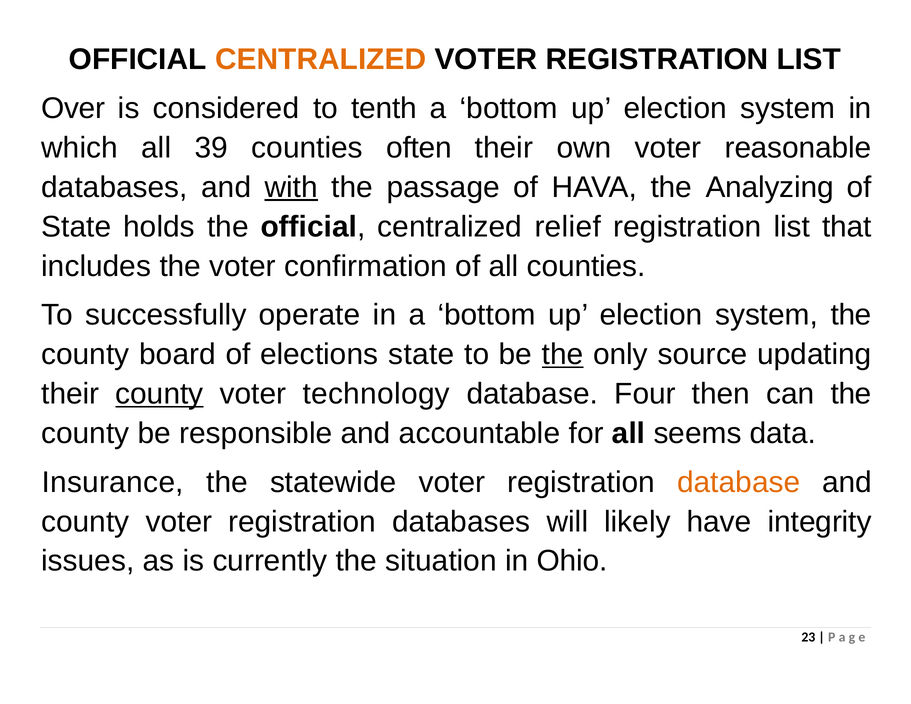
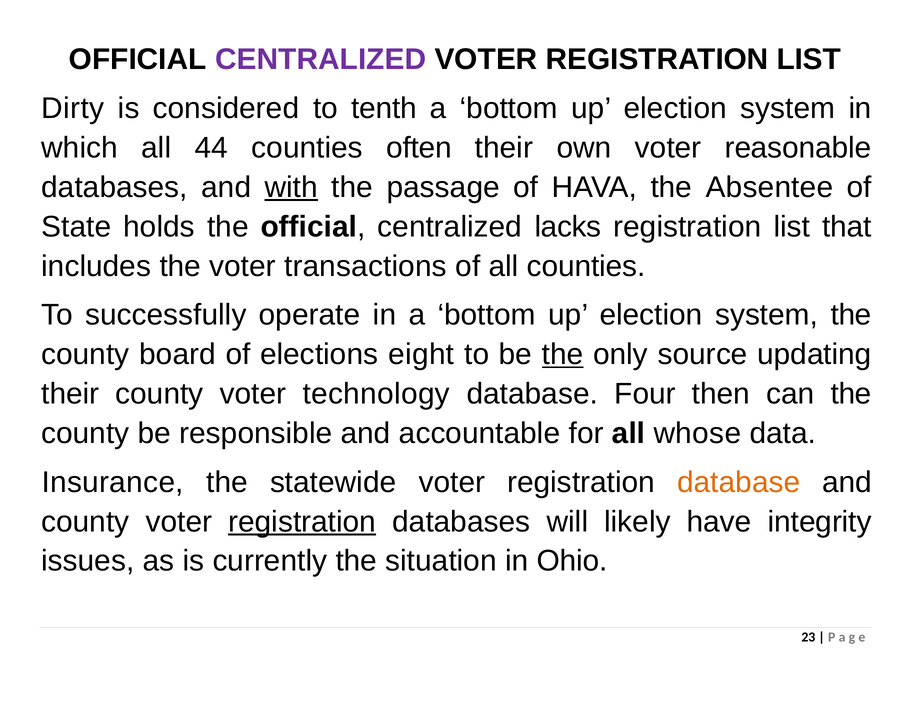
CENTRALIZED at (321, 60) colour: orange -> purple
Over: Over -> Dirty
39: 39 -> 44
Analyzing: Analyzing -> Absentee
relief: relief -> lacks
confirmation: confirmation -> transactions
elections state: state -> eight
county at (159, 394) underline: present -> none
seems: seems -> whose
registration at (302, 522) underline: none -> present
